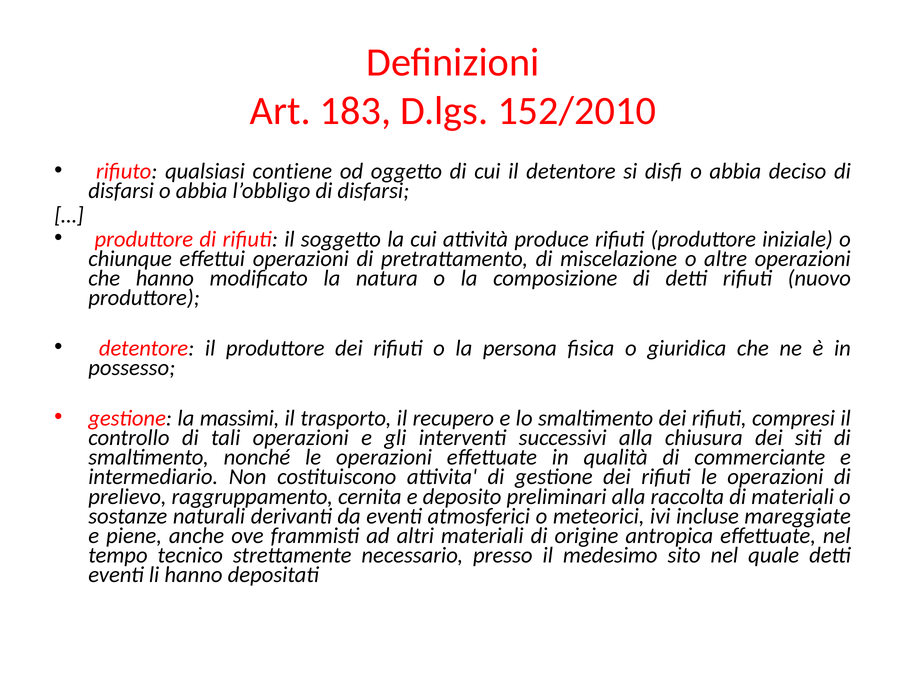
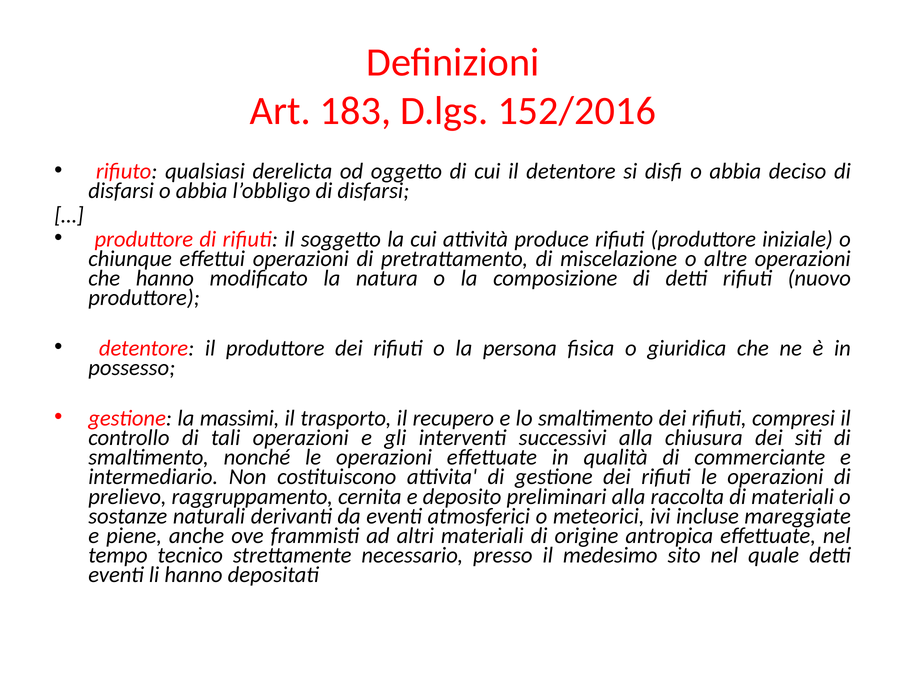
152/2010: 152/2010 -> 152/2016
contiene: contiene -> derelicta
